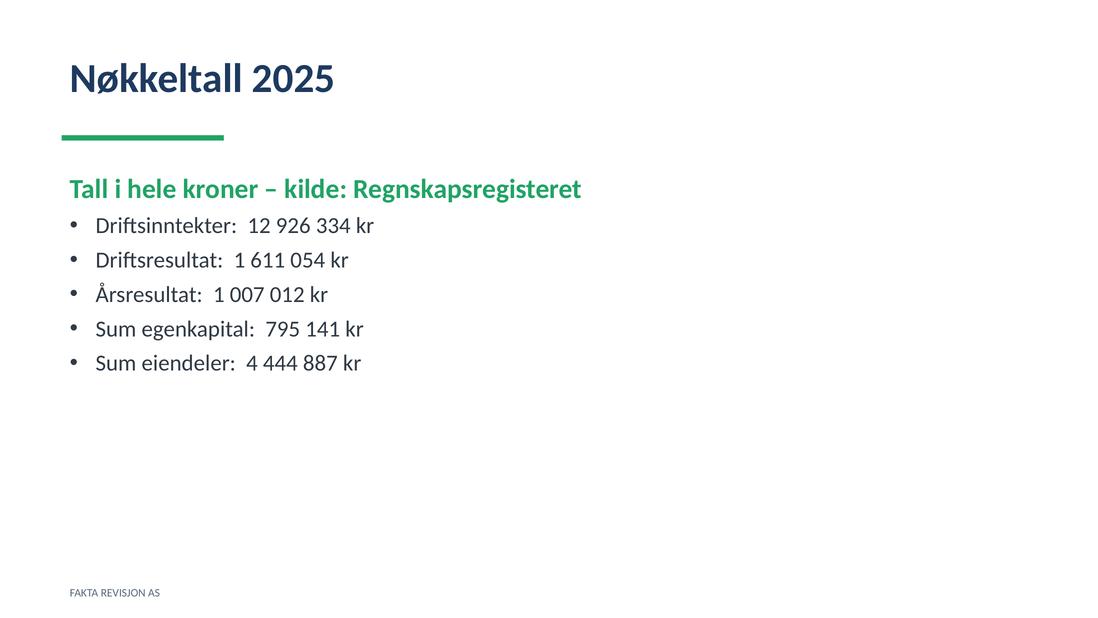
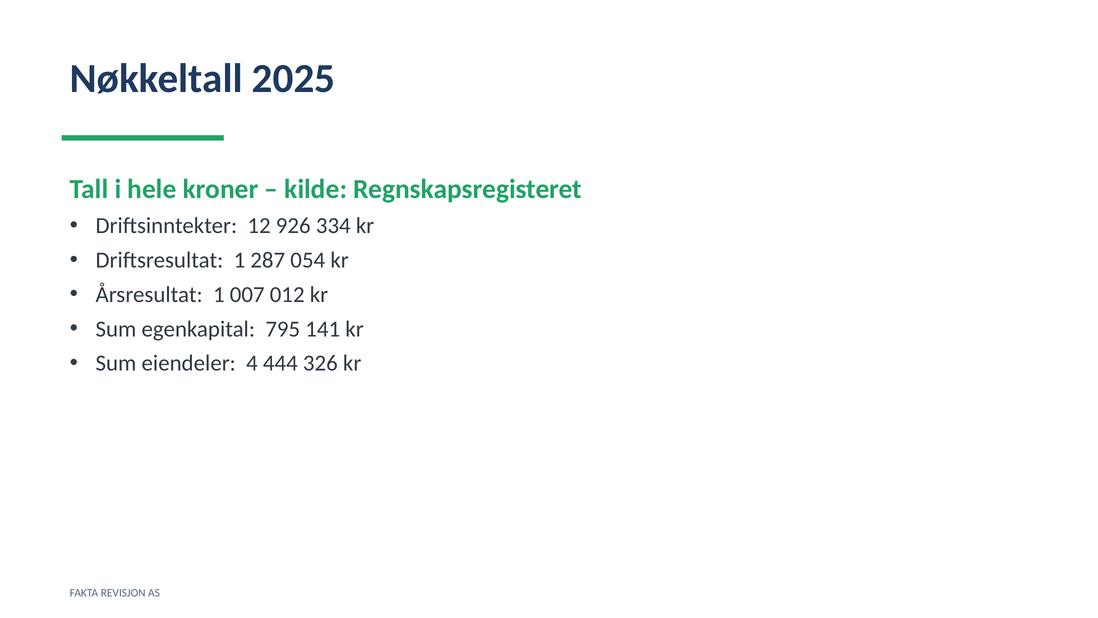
611: 611 -> 287
887: 887 -> 326
